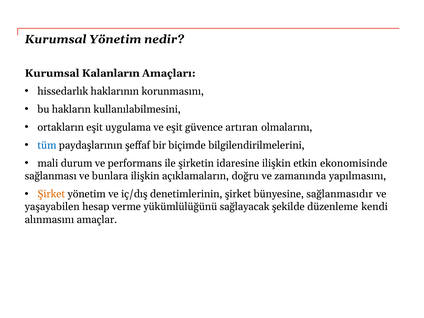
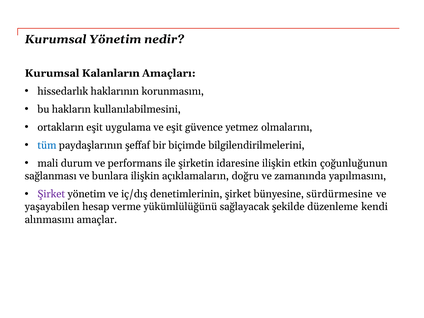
artıran: artıran -> yetmez
ekonomisinde: ekonomisinde -> çoğunluğunun
Şirket at (51, 194) colour: orange -> purple
sağlanmasıdır: sağlanmasıdır -> sürdürmesine
